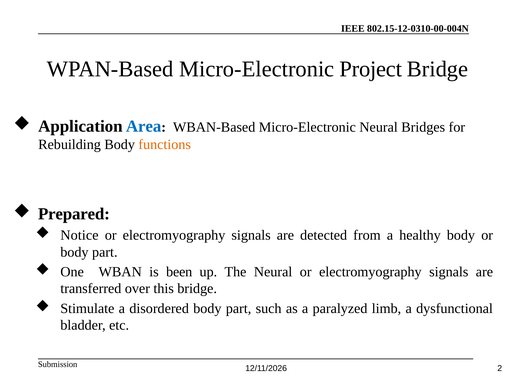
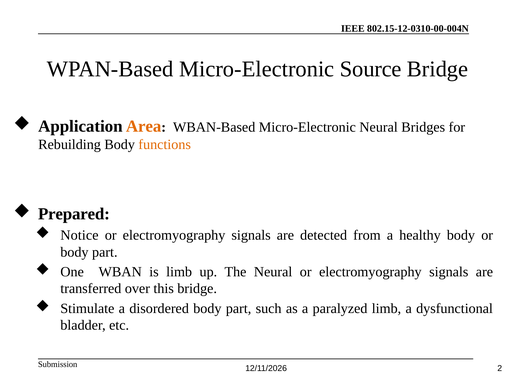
Project: Project -> Source
Area colour: blue -> orange
is been: been -> limb
